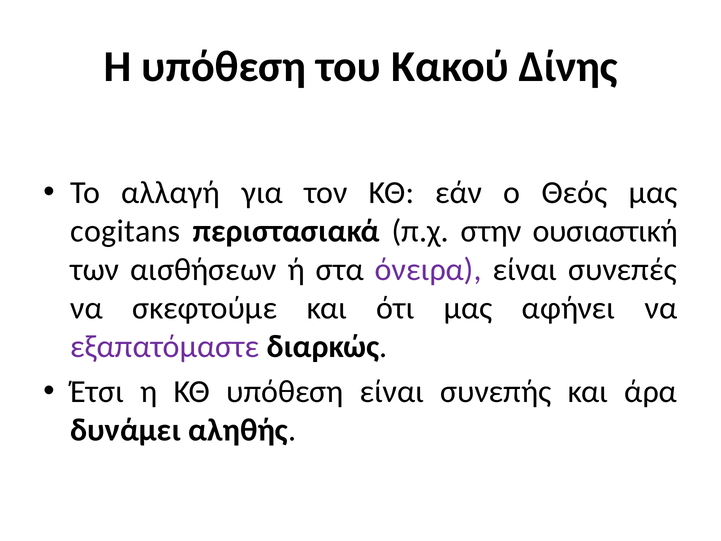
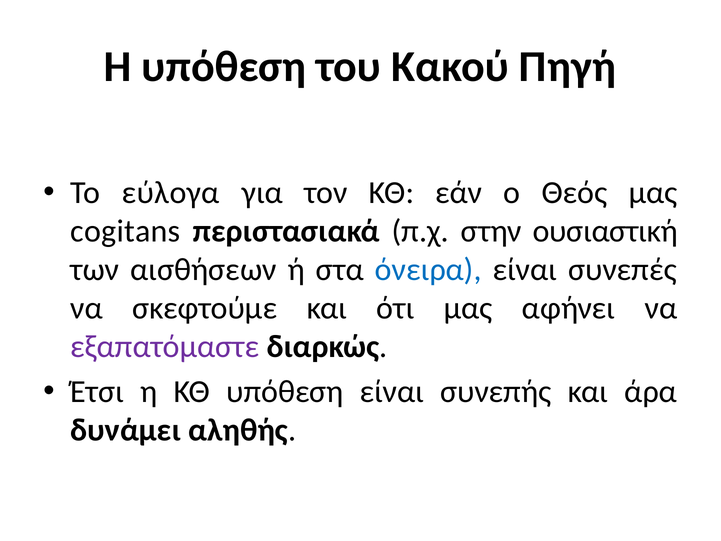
Δίνης: Δίνης -> Πηγή
αλλαγή: αλλαγή -> εύλογα
όνειρα colour: purple -> blue
